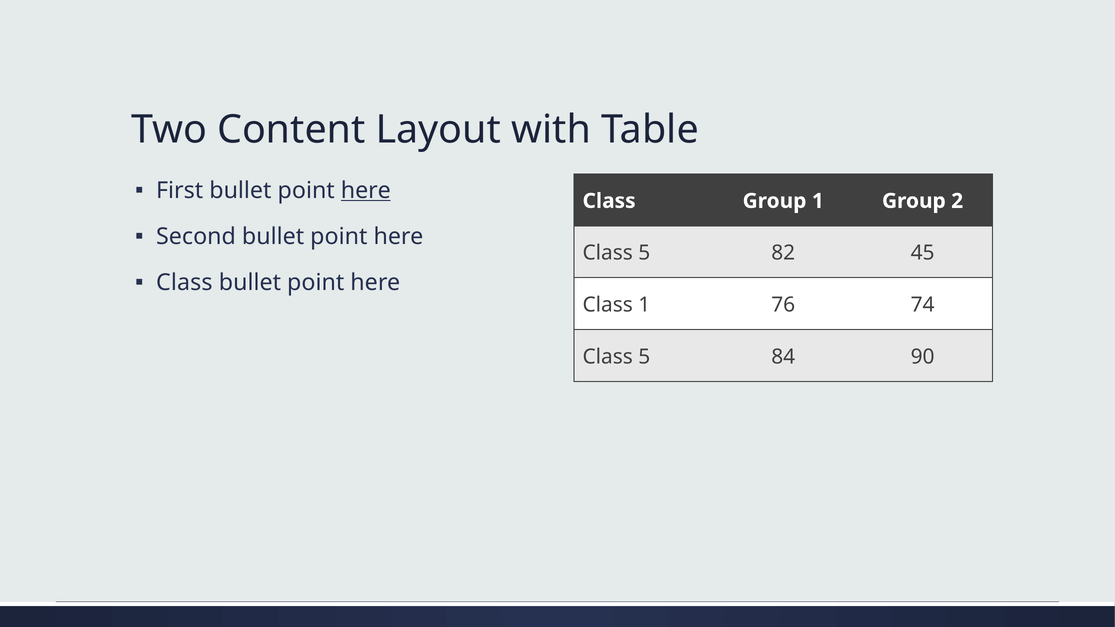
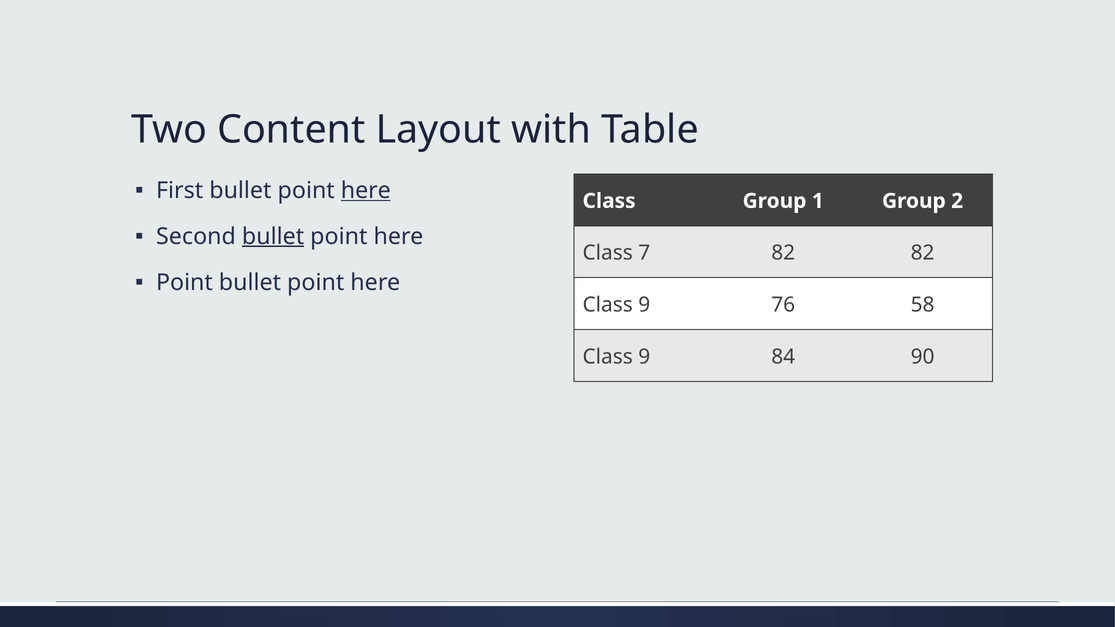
bullet at (273, 237) underline: none -> present
5 at (644, 253): 5 -> 7
82 45: 45 -> 82
Class at (184, 283): Class -> Point
1 at (644, 305): 1 -> 9
74: 74 -> 58
5 at (644, 357): 5 -> 9
